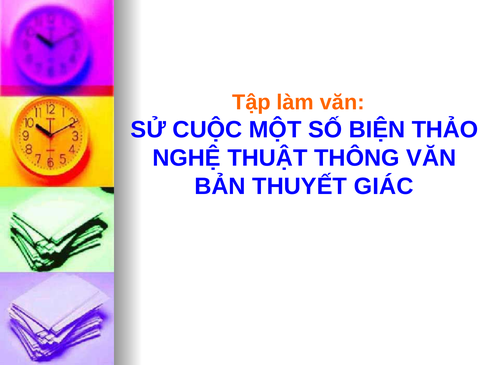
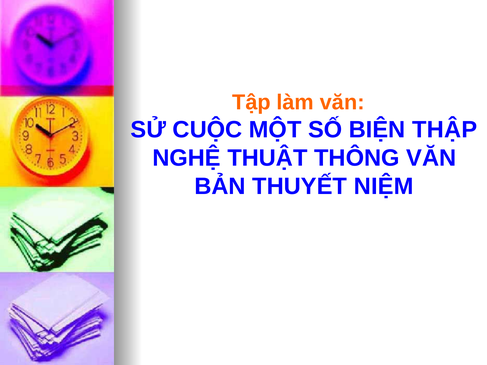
THẢO: THẢO -> THẬP
GIÁC: GIÁC -> NIỆM
